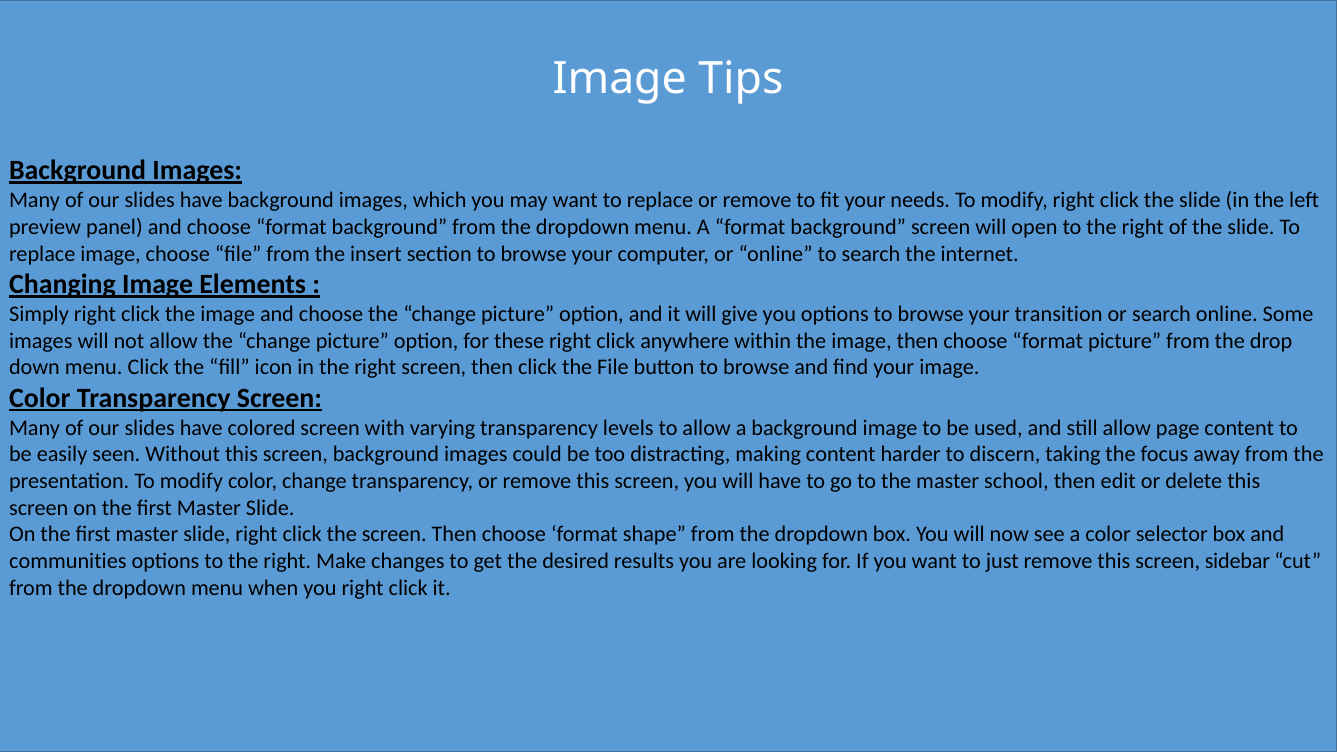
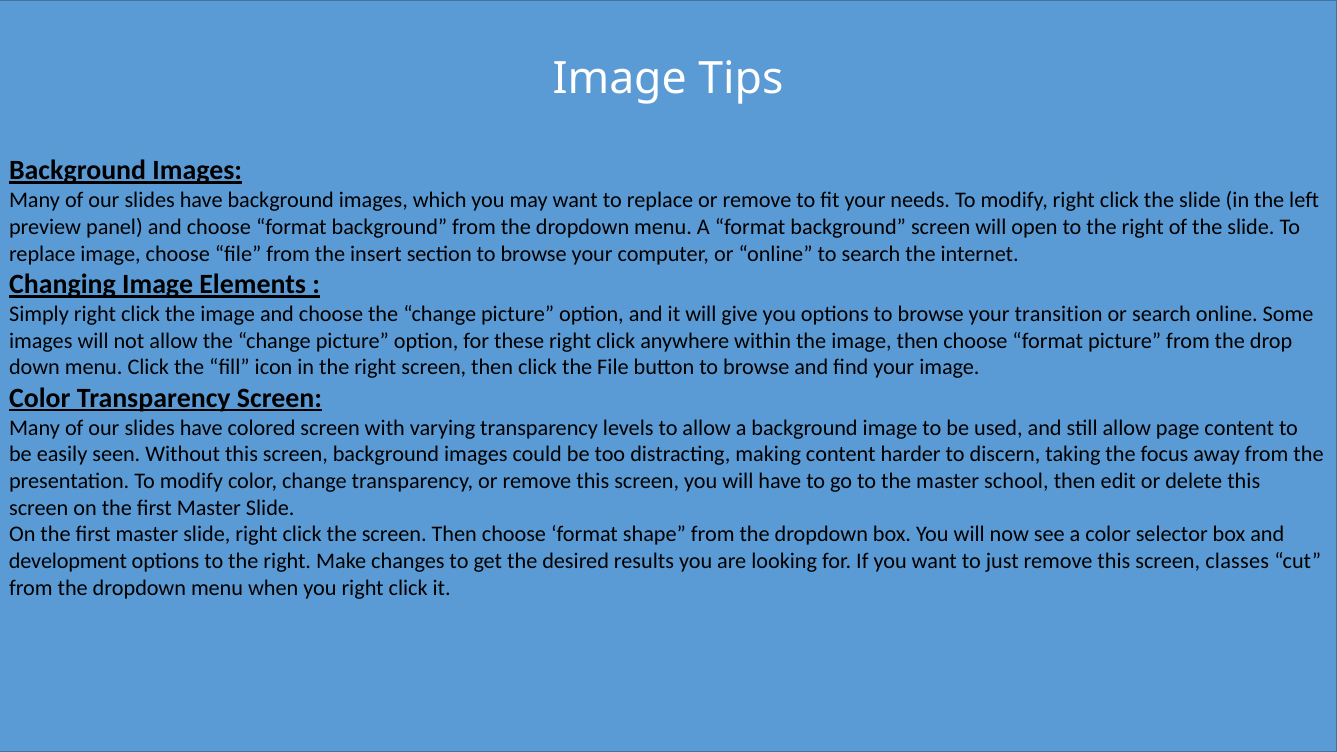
communities: communities -> development
sidebar: sidebar -> classes
